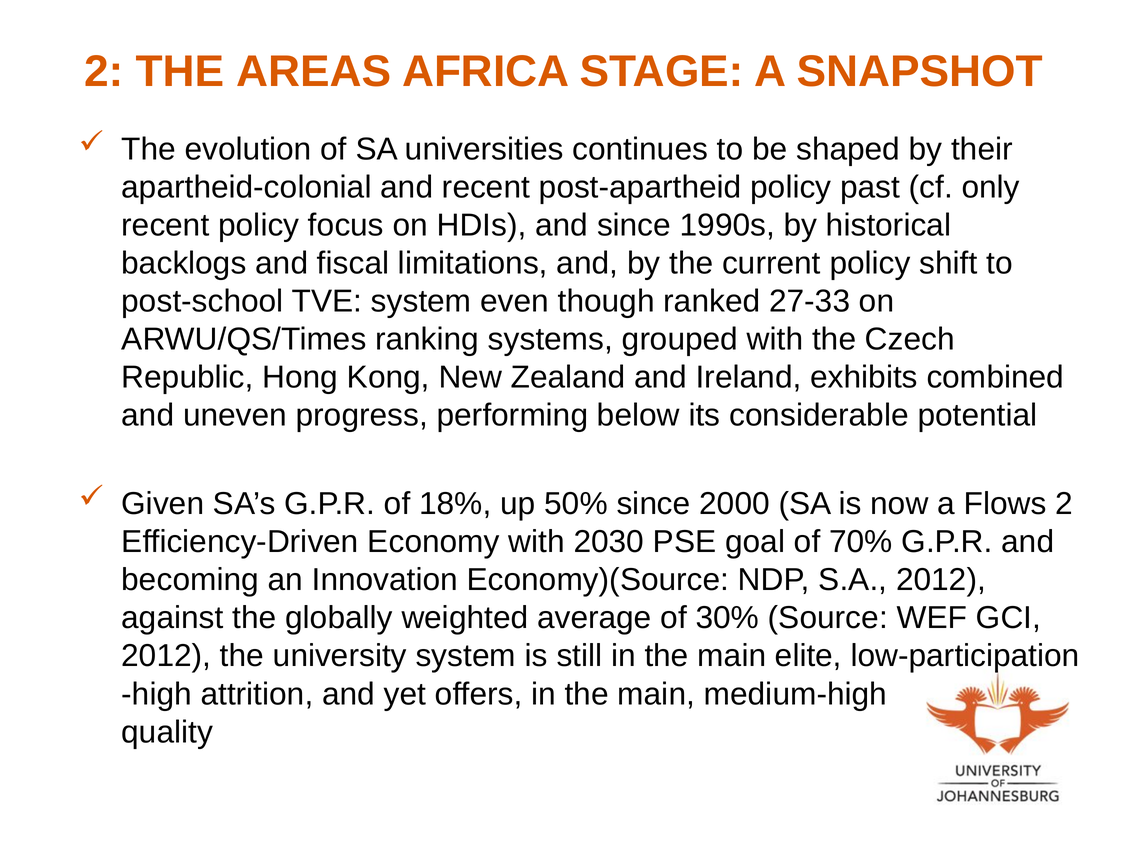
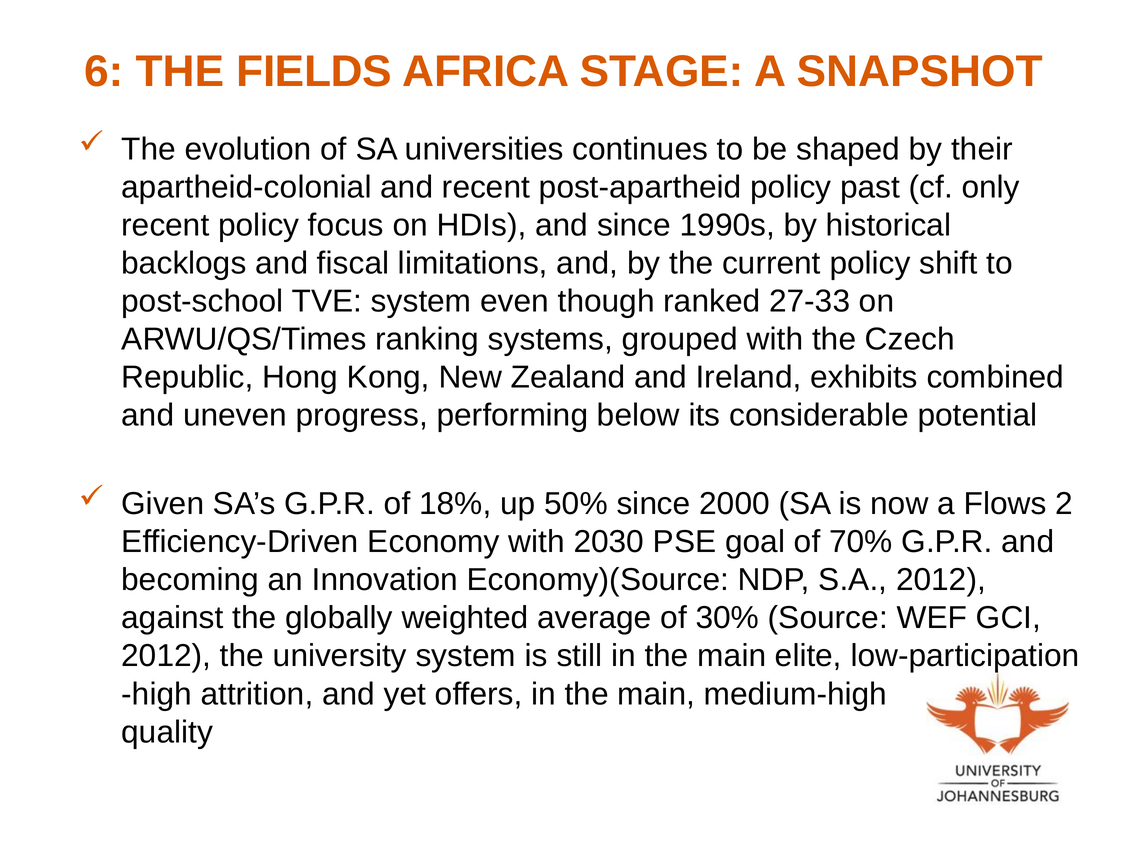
2 at (104, 71): 2 -> 6
AREAS: AREAS -> FIELDS
